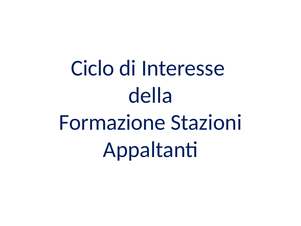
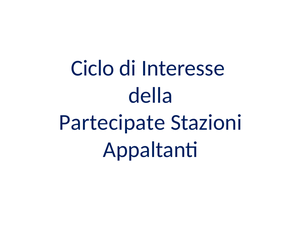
Formazione: Formazione -> Partecipate
